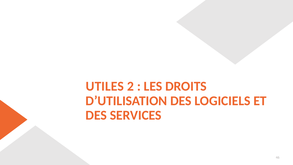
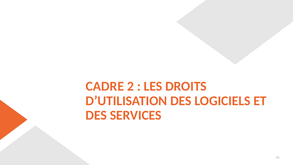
UTILES: UTILES -> CADRE
